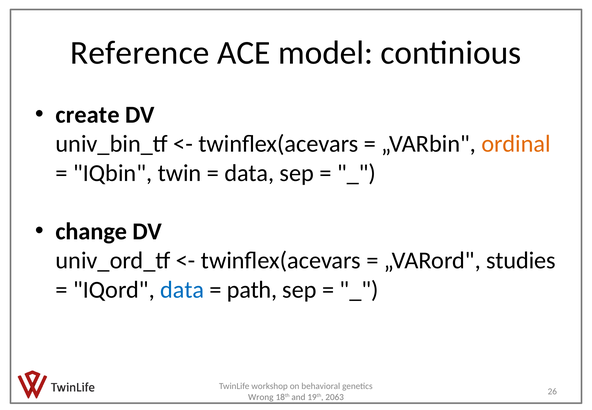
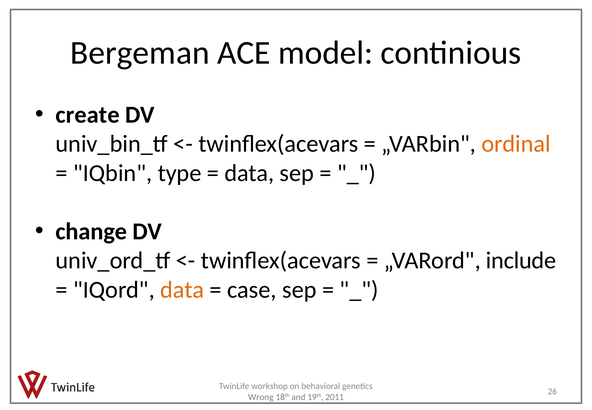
Reference: Reference -> Bergeman
twin: twin -> type
studies: studies -> include
data at (182, 290) colour: blue -> orange
path: path -> case
2063: 2063 -> 2011
